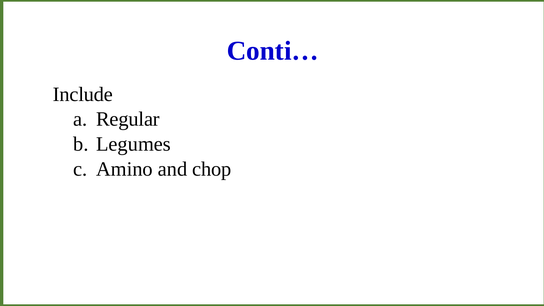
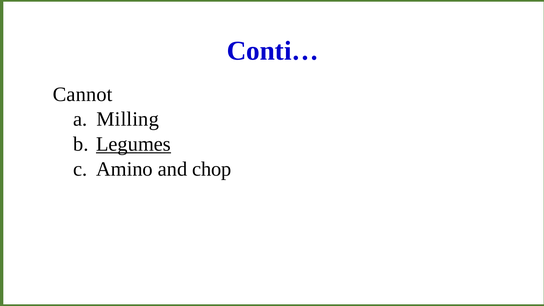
Include: Include -> Cannot
Regular: Regular -> Milling
Legumes underline: none -> present
